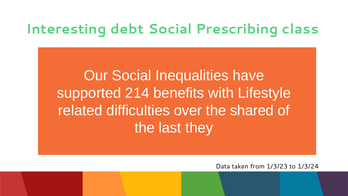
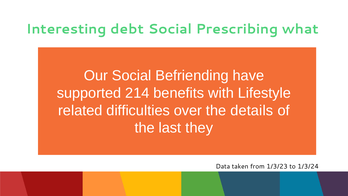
class: class -> what
Inequalities: Inequalities -> Befriending
shared: shared -> details
